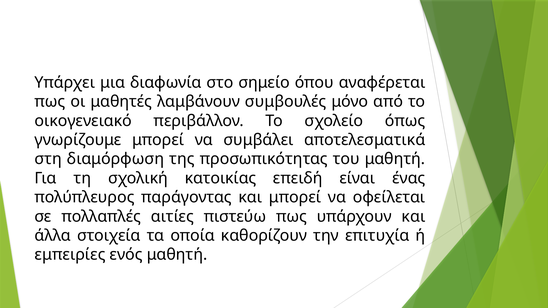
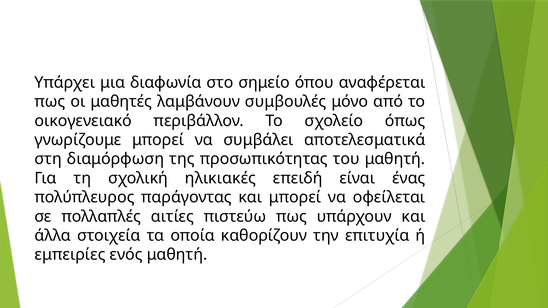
κατοικίας: κατοικίας -> ηλικιακές
